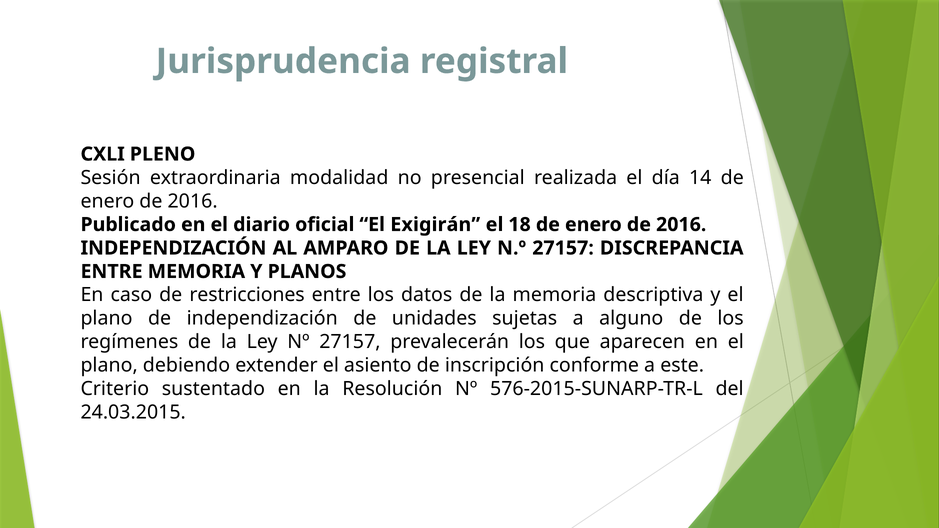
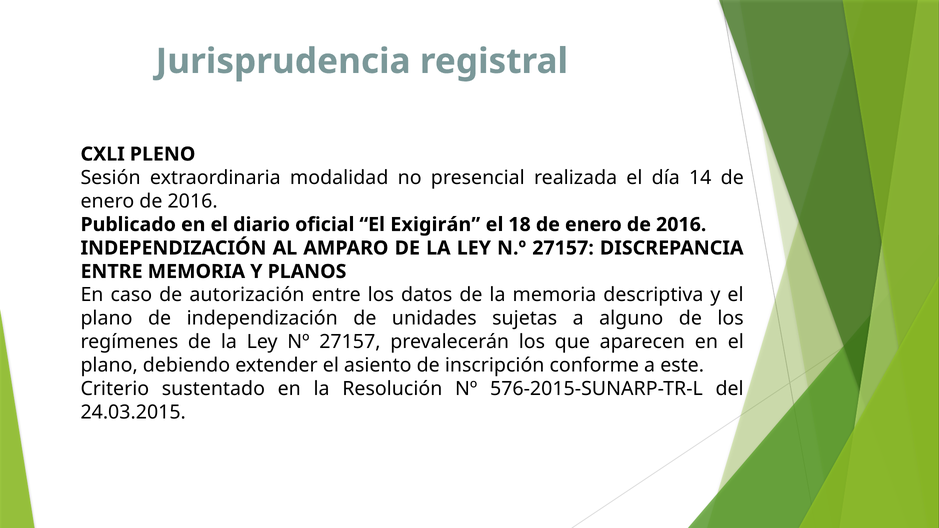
restricciones: restricciones -> autorización
